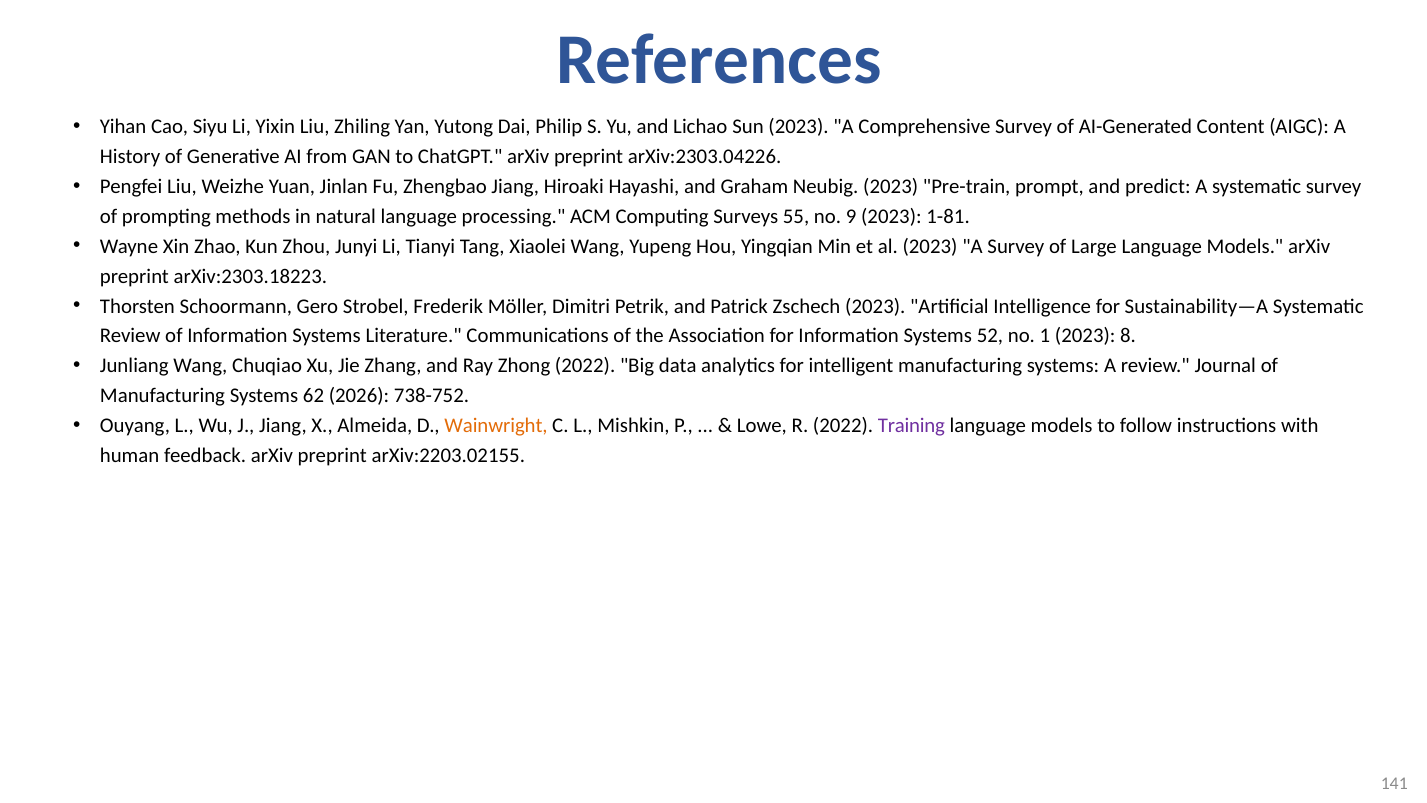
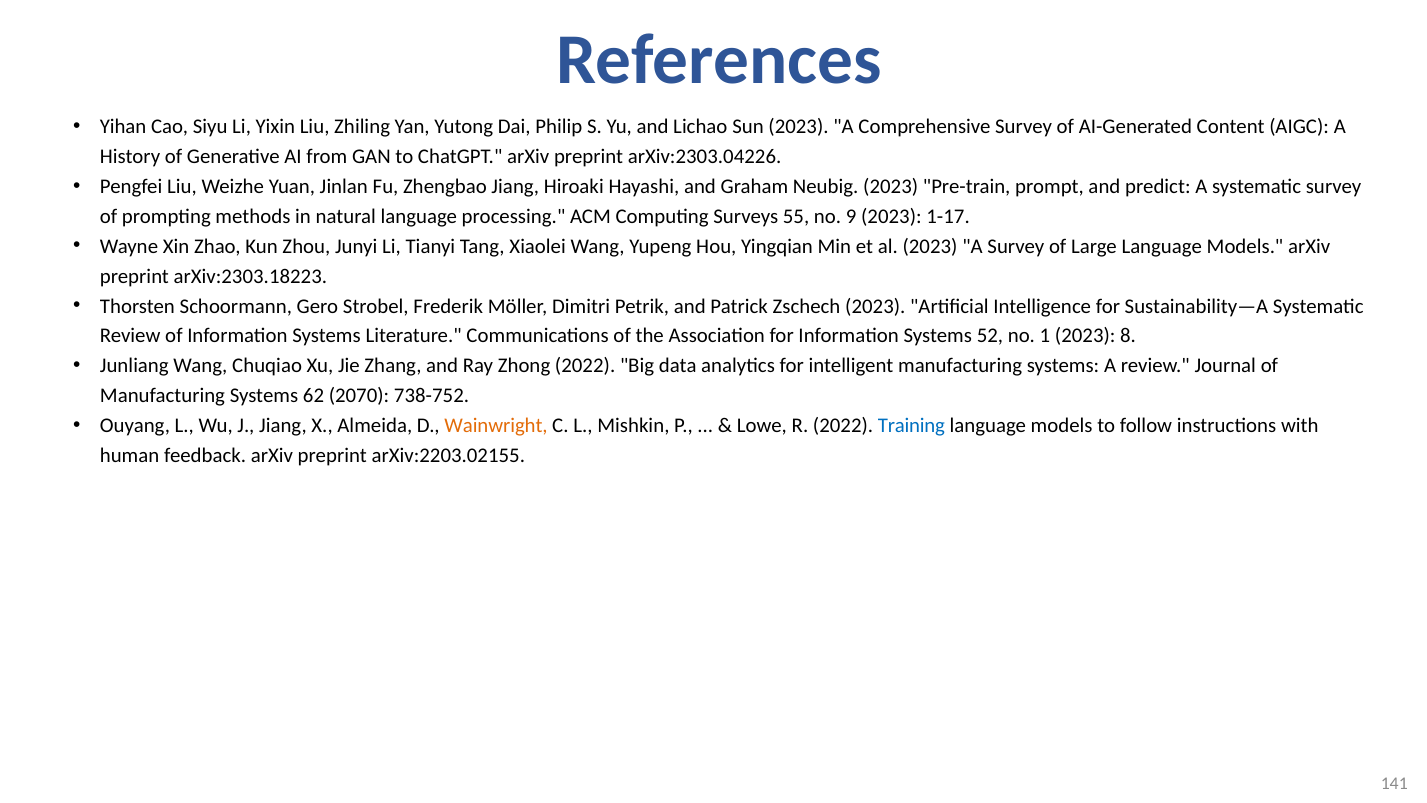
1-81: 1-81 -> 1-17
2026: 2026 -> 2070
Training colour: purple -> blue
